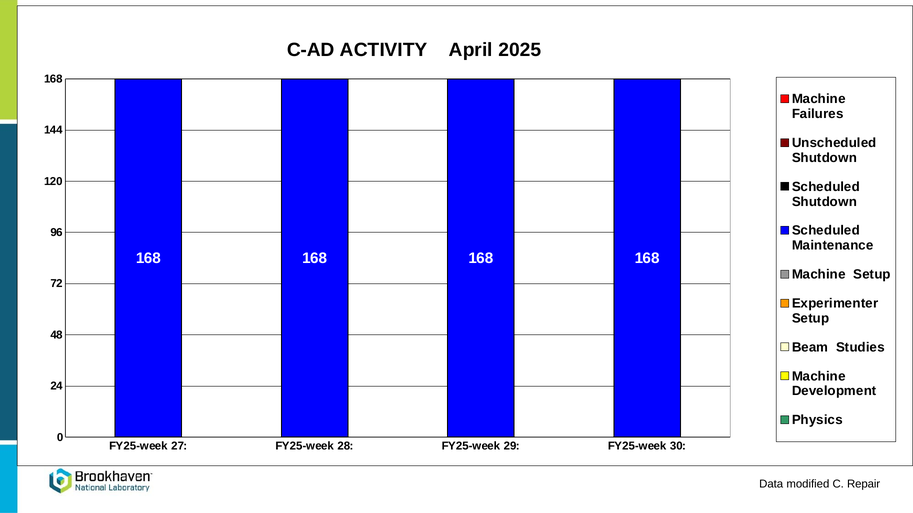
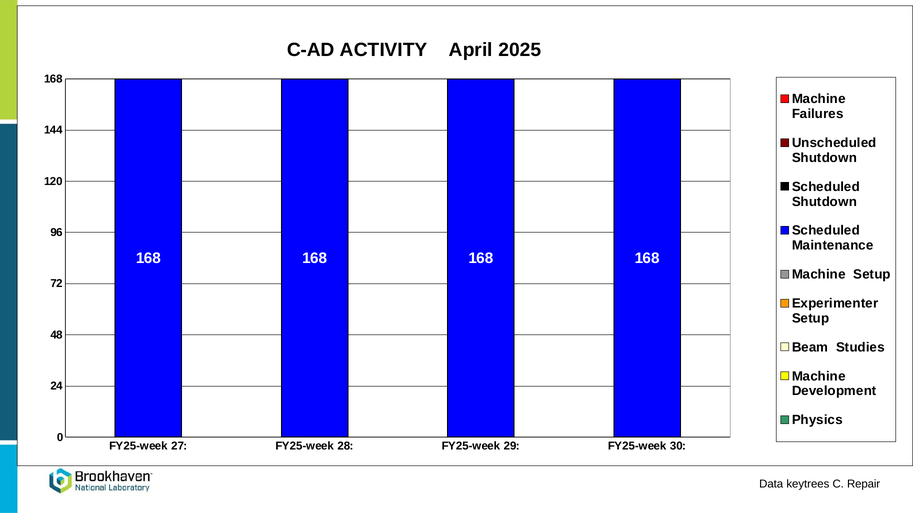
modified: modified -> keytrees
